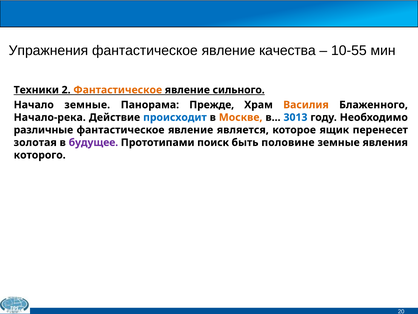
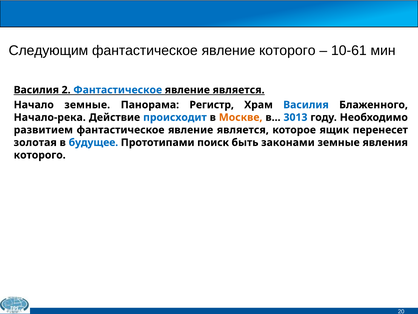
Упражнения: Упражнения -> Следующим
явление качества: качества -> которого
10-55: 10-55 -> 10-61
Техники at (36, 90): Техники -> Василия
Фантастическое at (118, 90) colour: orange -> blue
сильного at (239, 90): сильного -> является
Прежде: Прежде -> Регистр
Василия at (306, 105) colour: orange -> blue
различные: различные -> развитием
будущее colour: purple -> blue
половине: половине -> законами
